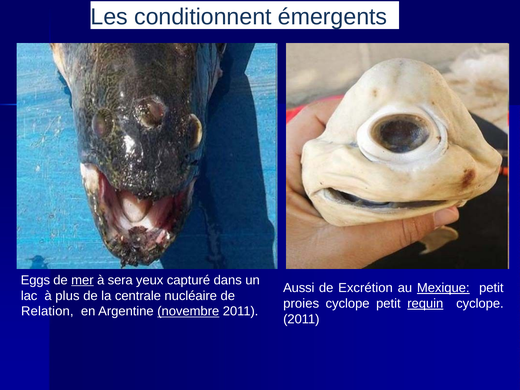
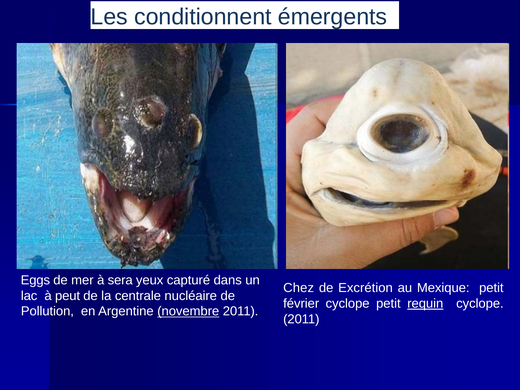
mer underline: present -> none
Aussi: Aussi -> Chez
Mexique underline: present -> none
plus: plus -> peut
proies: proies -> février
Relation: Relation -> Pollution
